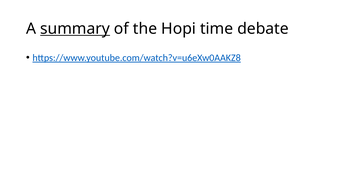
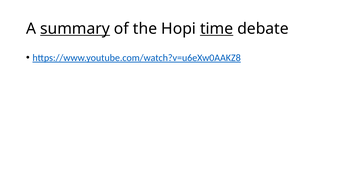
time underline: none -> present
